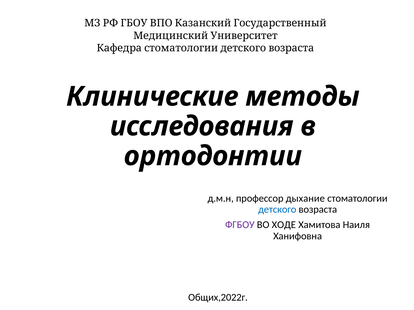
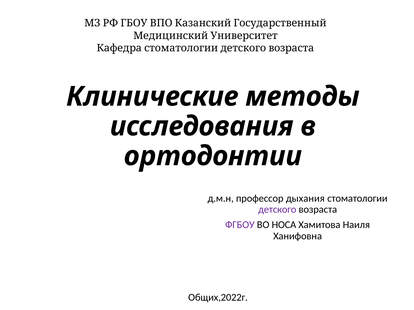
дыхание: дыхание -> дыхания
детского colour: blue -> purple
ХОДЕ: ХОДЕ -> НОСА
